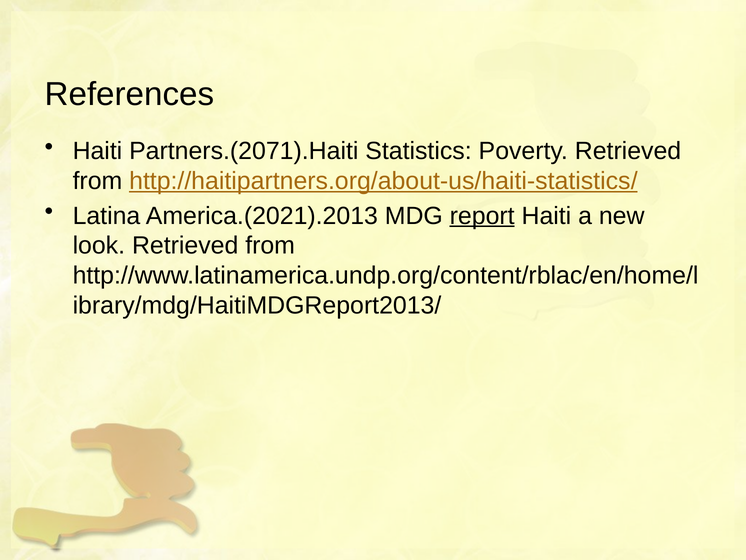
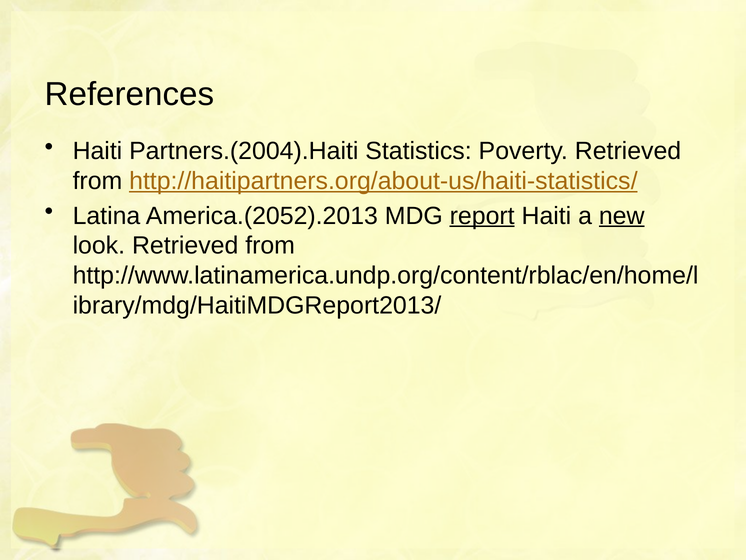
Partners.(2071).Haiti: Partners.(2071).Haiti -> Partners.(2004).Haiti
America.(2021).2013: America.(2021).2013 -> America.(2052).2013
new underline: none -> present
